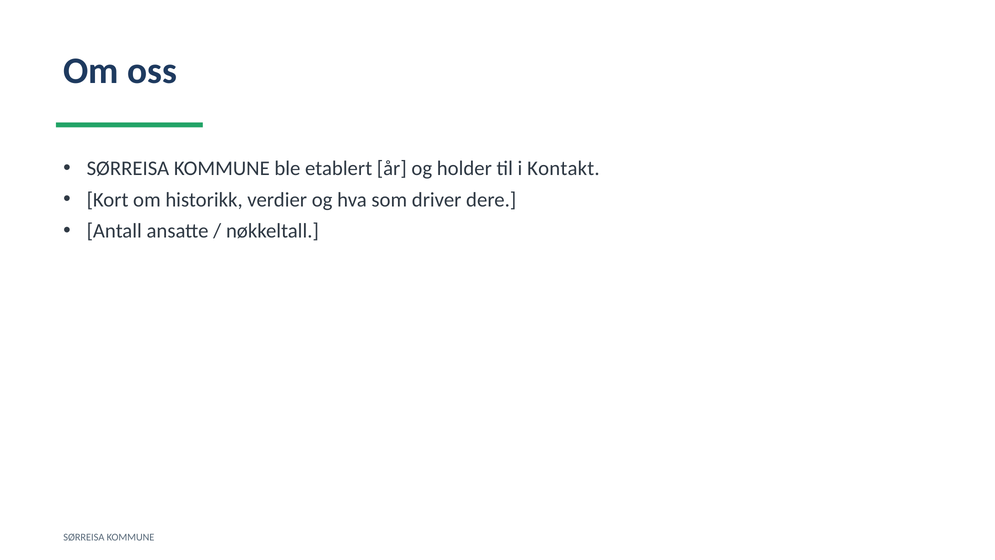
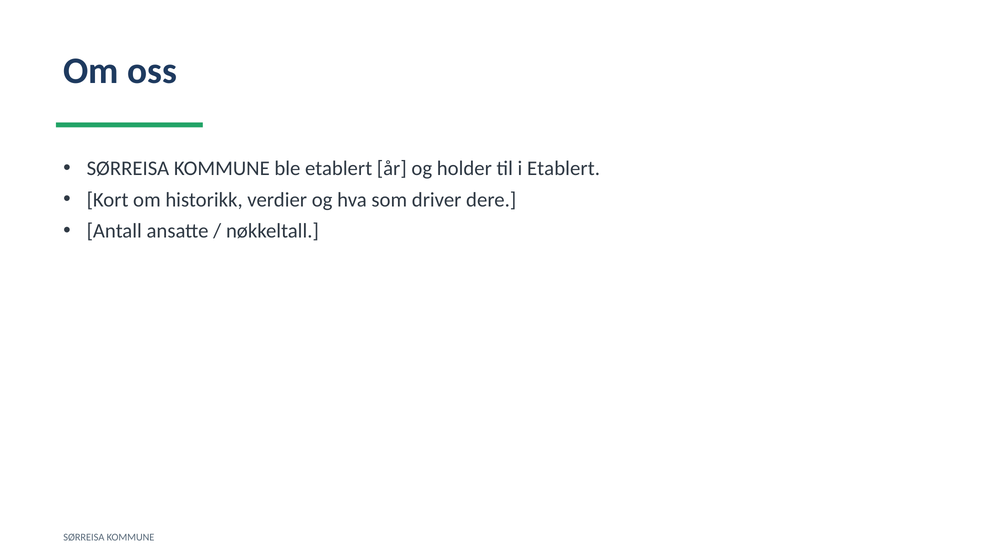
i Kontakt: Kontakt -> Etablert
